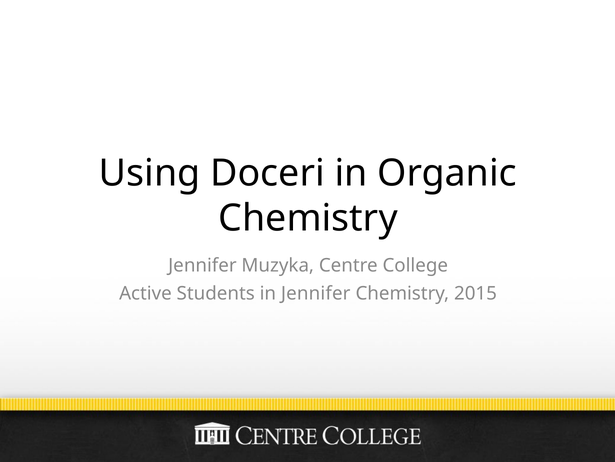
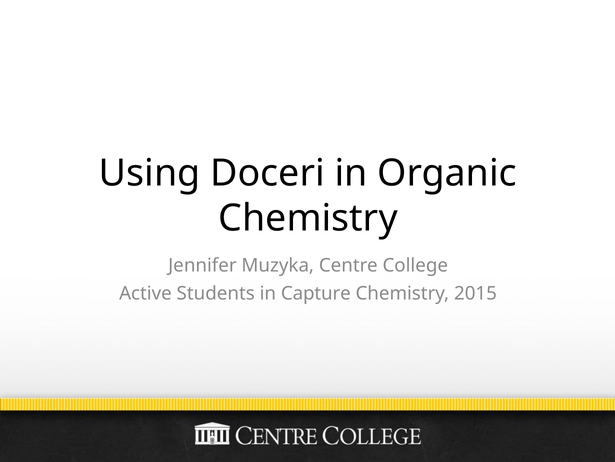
in Jennifer: Jennifer -> Capture
